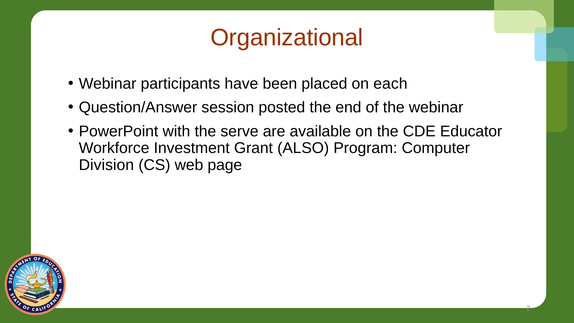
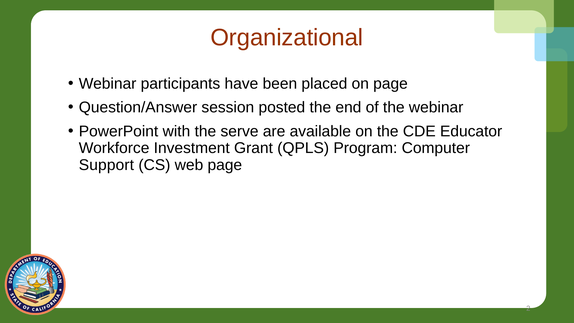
on each: each -> page
ALSO: ALSO -> QPLS
Division: Division -> Support
